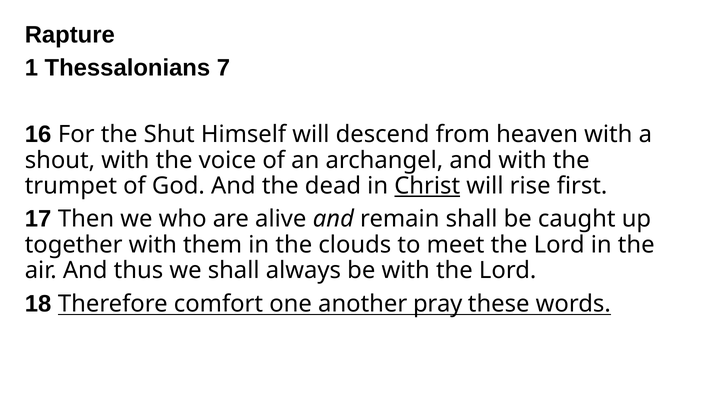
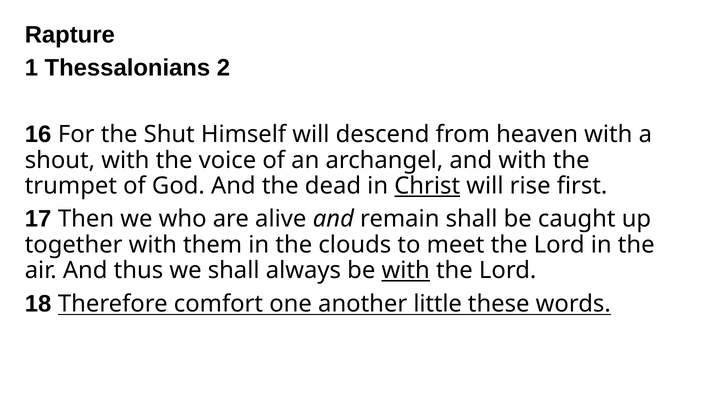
7: 7 -> 2
with at (406, 271) underline: none -> present
pray: pray -> little
